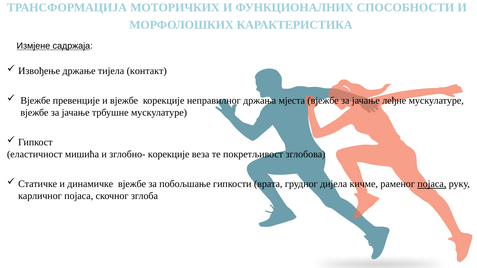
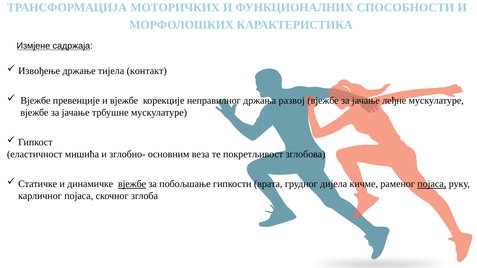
мјеста: мјеста -> развој
корекције: корекције -> основним
вјежбе at (132, 184) underline: none -> present
